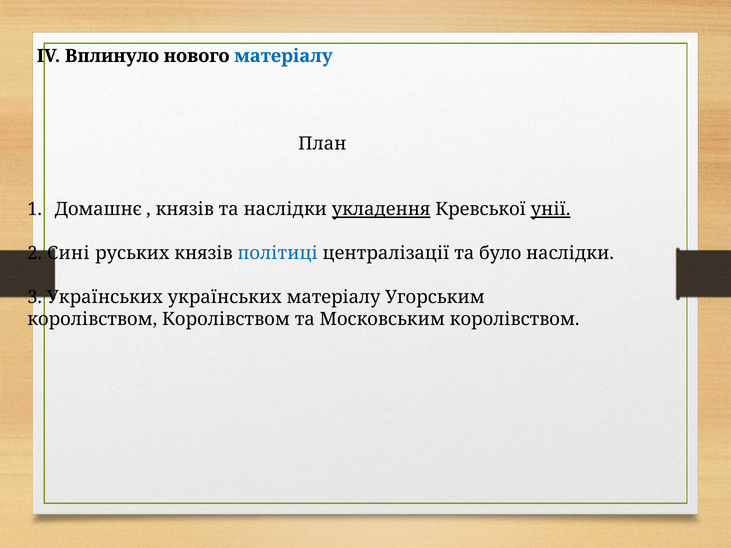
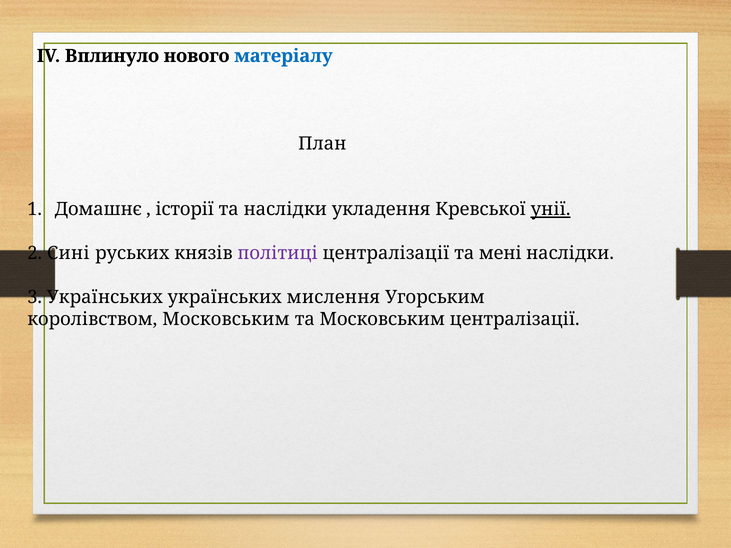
князів at (185, 209): князів -> історії
укладення underline: present -> none
політиці colour: blue -> purple
було: було -> мені
українських матеріалу: матеріалу -> мислення
королівством Королівством: Королівством -> Московським
Московським королівством: королівством -> централізації
